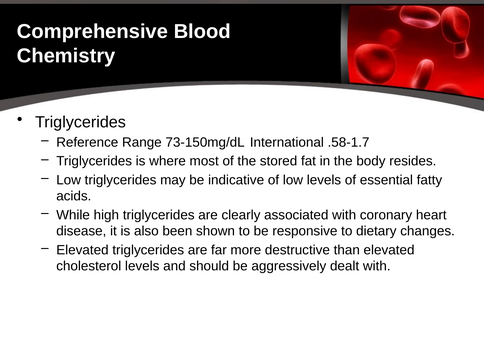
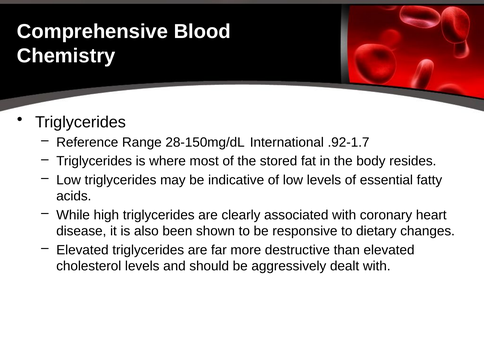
73-150mg/dL: 73-150mg/dL -> 28-150mg/dL
.58-1.7: .58-1.7 -> .92-1.7
